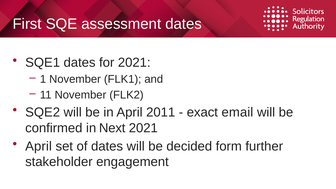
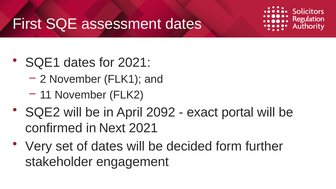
1: 1 -> 2
2011: 2011 -> 2092
email: email -> portal
April at (39, 146): April -> Very
